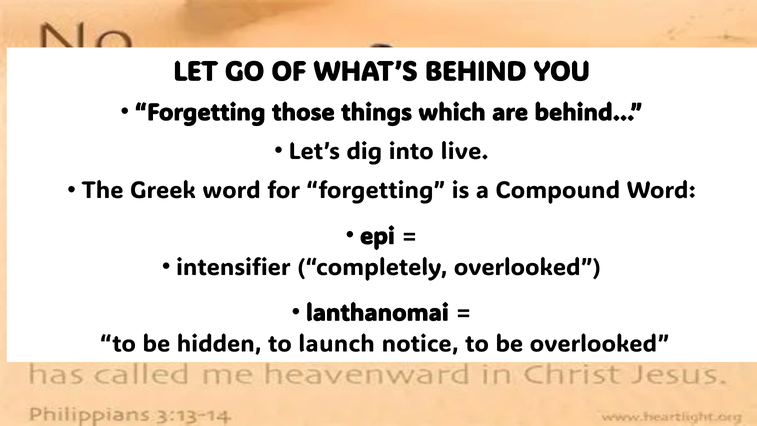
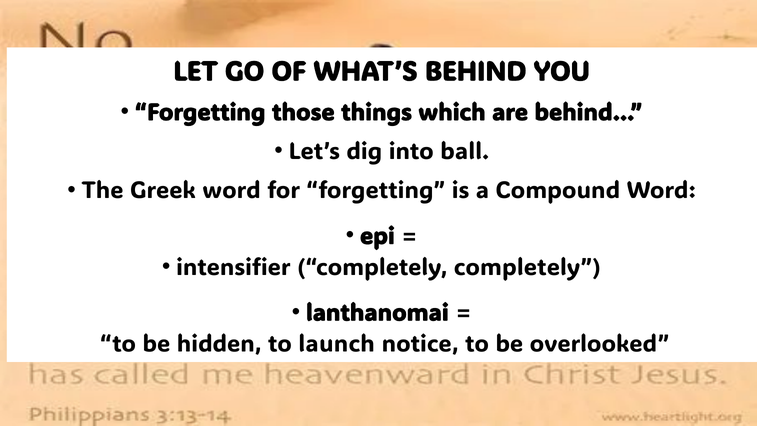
live: live -> ball
completely overlooked: overlooked -> completely
